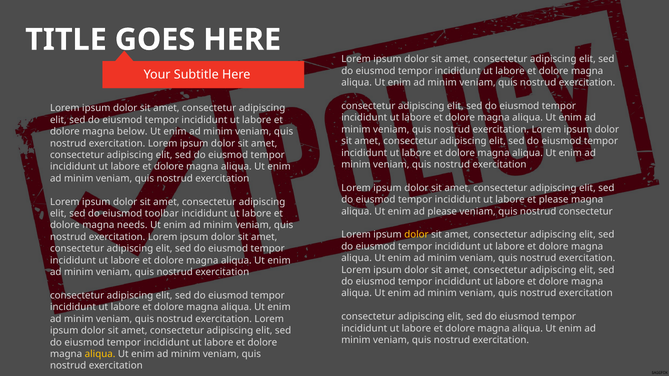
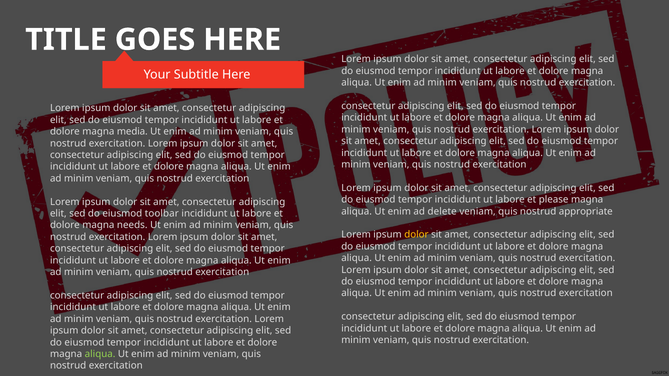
below: below -> media
ad please: please -> delete
nostrud consectetur: consectetur -> appropriate
aliqua at (100, 354) colour: yellow -> light green
